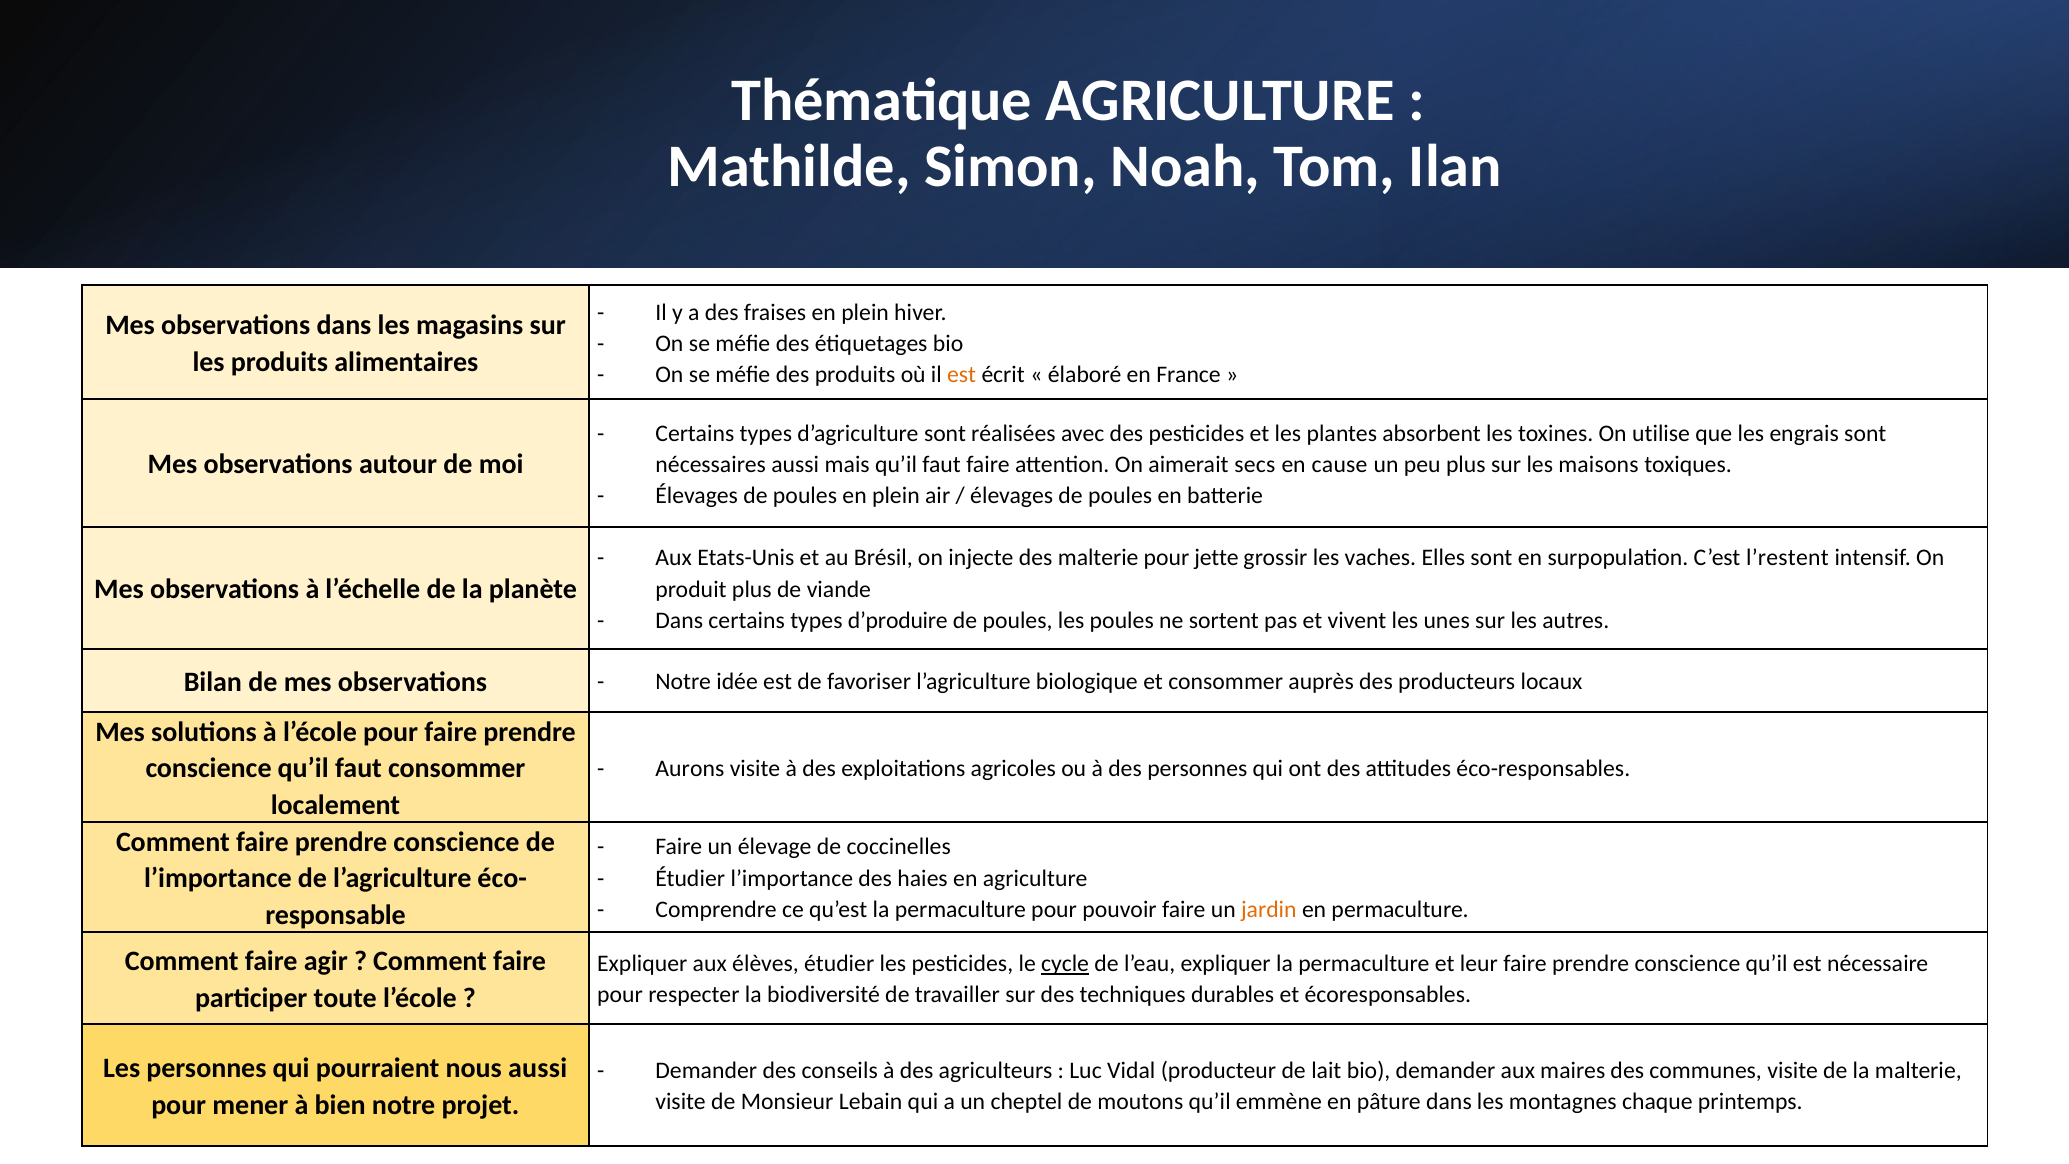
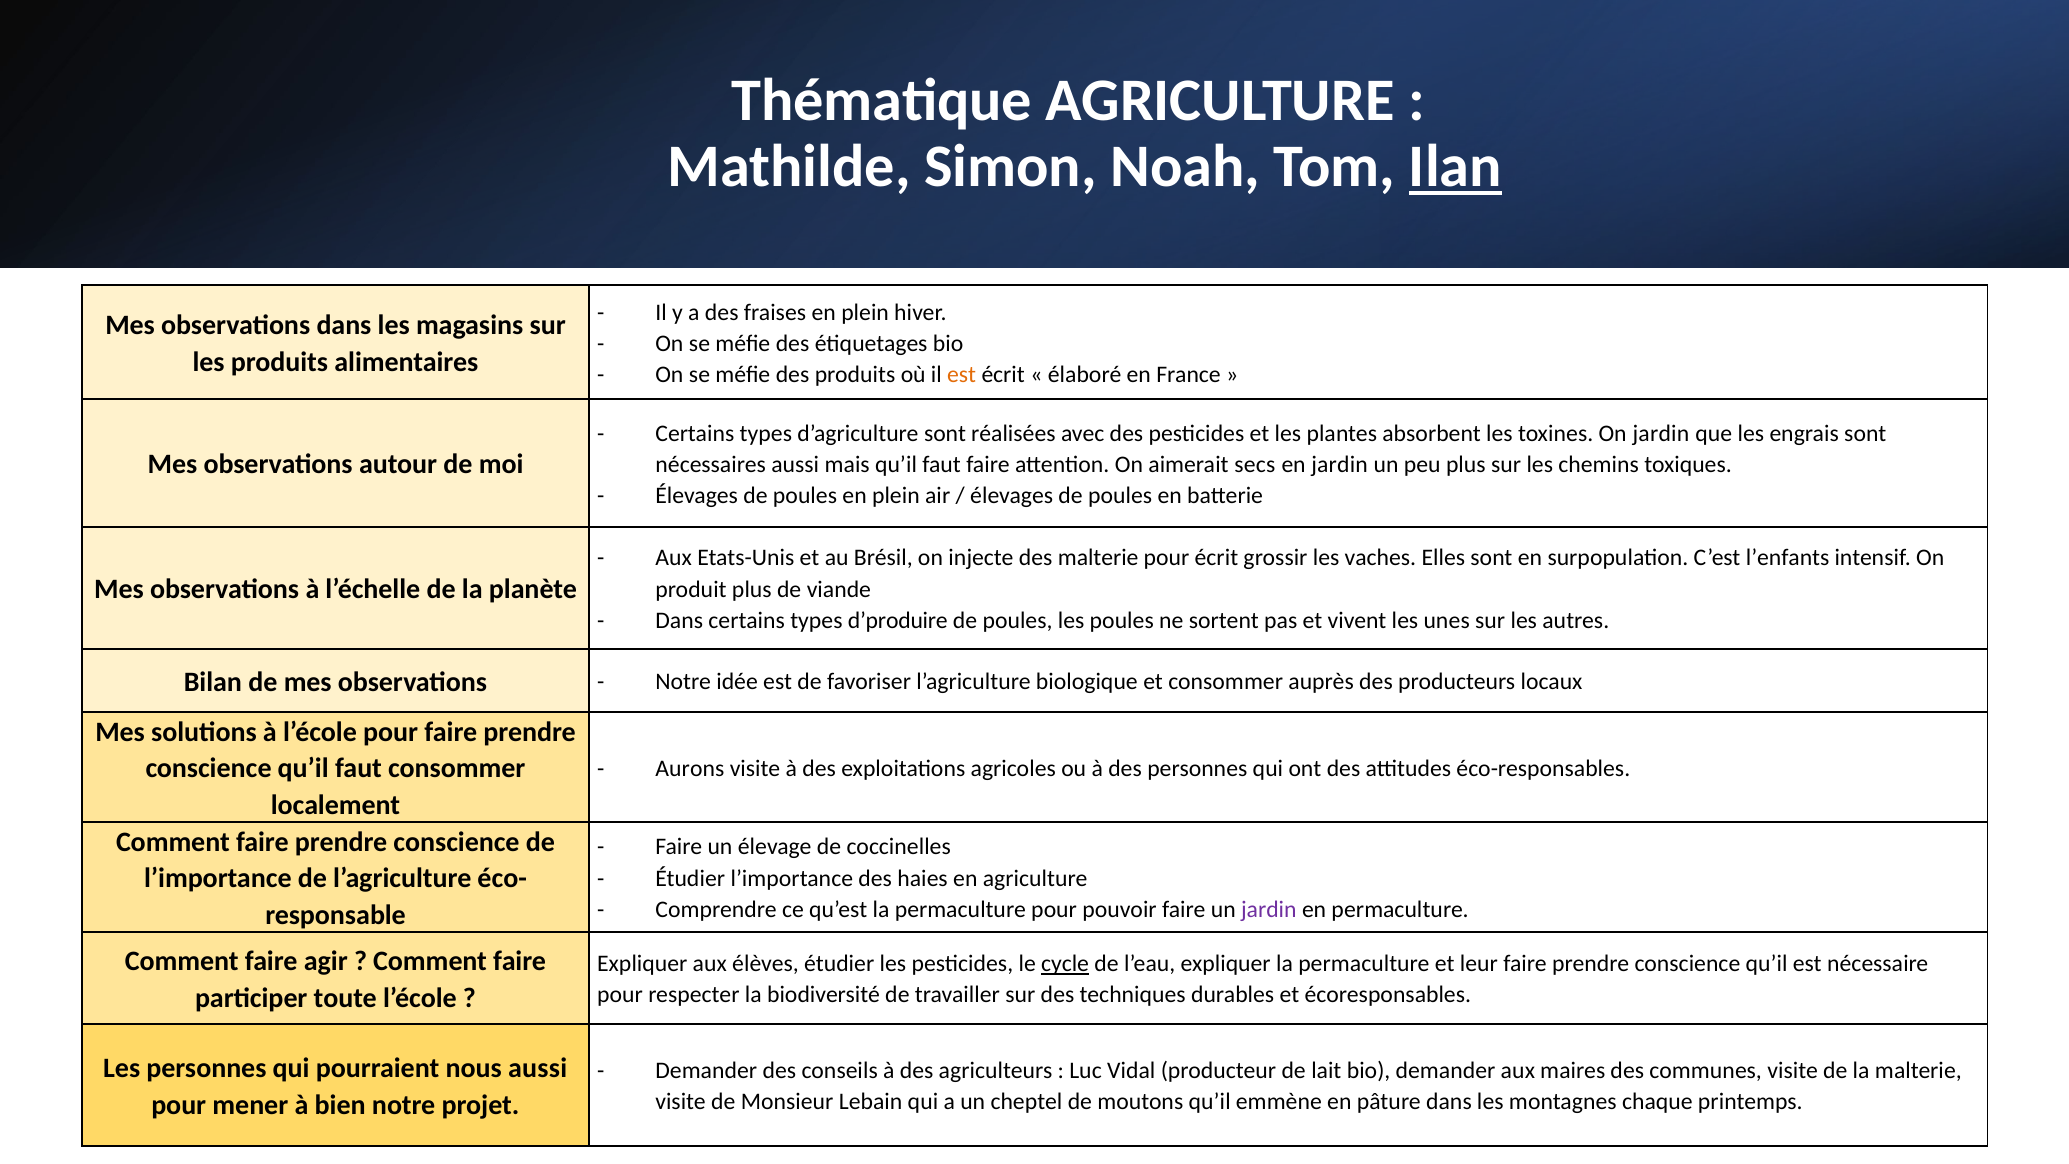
Ilan underline: none -> present
On utilise: utilise -> jardin
en cause: cause -> jardin
maisons: maisons -> chemins
pour jette: jette -> écrit
l’restent: l’restent -> l’enfants
jardin at (1269, 909) colour: orange -> purple
